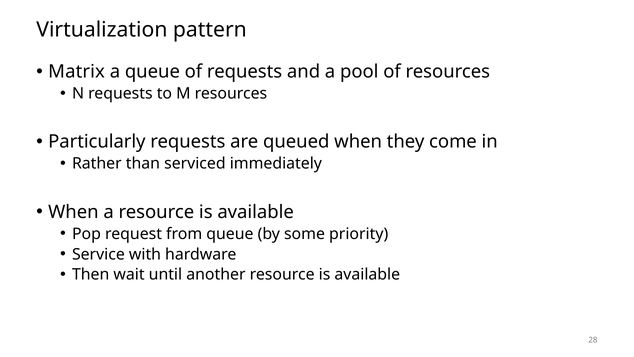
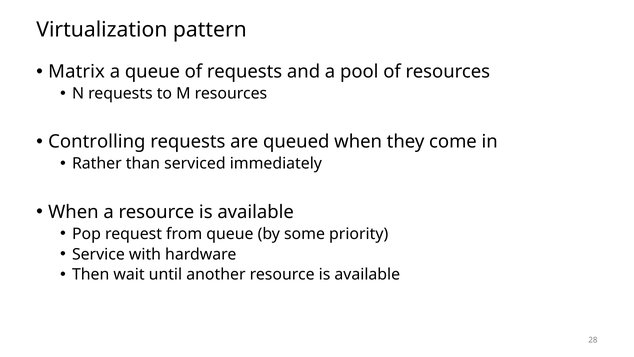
Particularly: Particularly -> Controlling
